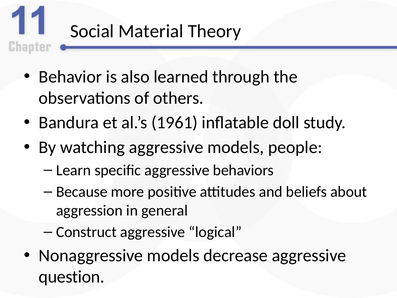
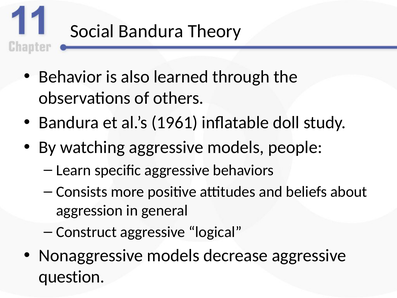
Social Material: Material -> Bandura
Because: Because -> Consists
